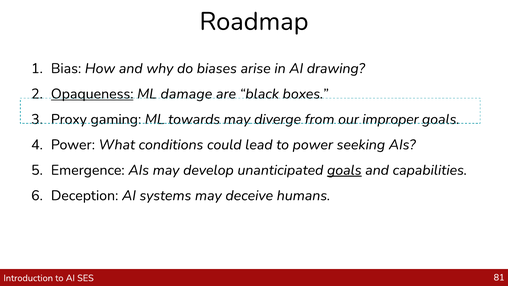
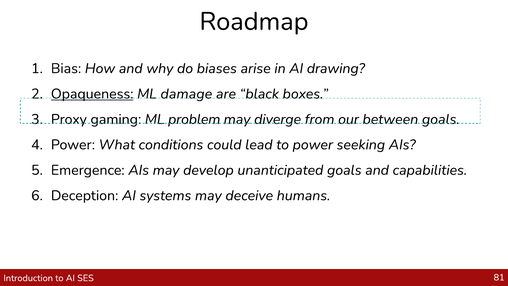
towards: towards -> problem
improper: improper -> between
goals at (344, 170) underline: present -> none
